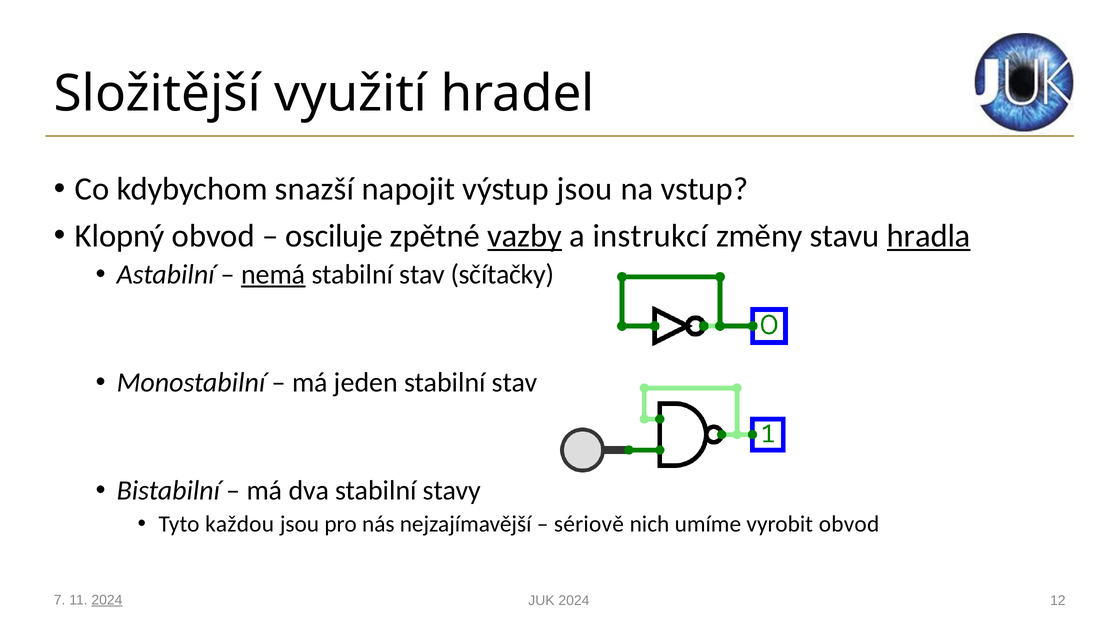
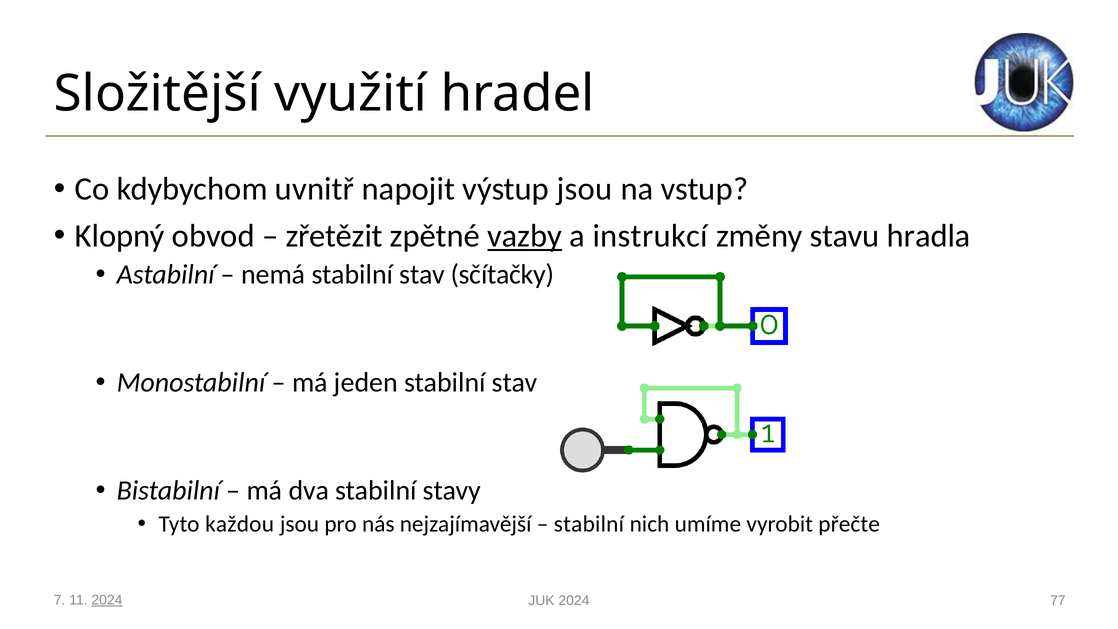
snazší: snazší -> uvnitř
osciluje: osciluje -> zřetězit
hradla underline: present -> none
nemá underline: present -> none
sériově at (589, 524): sériově -> stabilní
vyrobit obvod: obvod -> přečte
12: 12 -> 77
